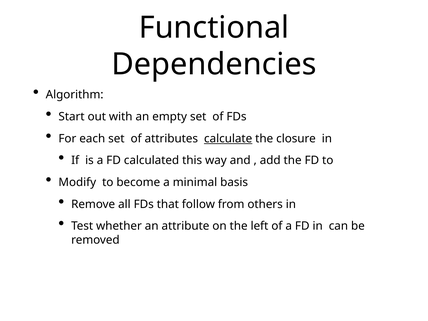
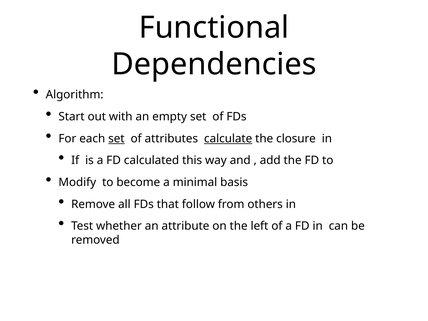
set at (116, 139) underline: none -> present
